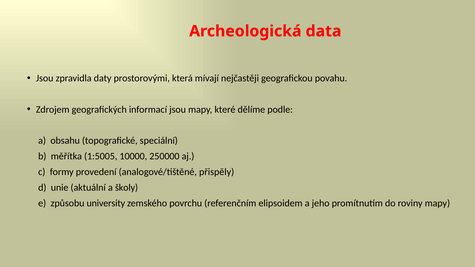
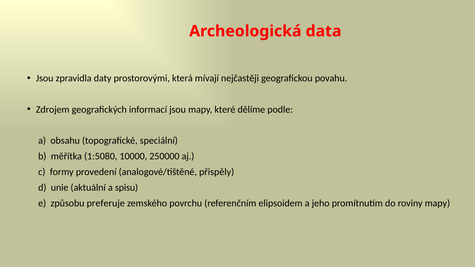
1:5005: 1:5005 -> 1:5080
školy: školy -> spisu
university: university -> preferuje
